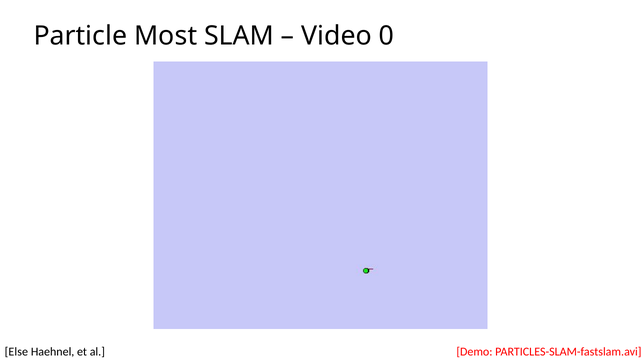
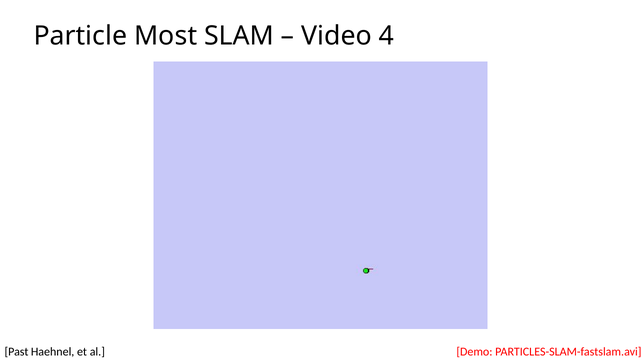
0: 0 -> 4
Else: Else -> Past
